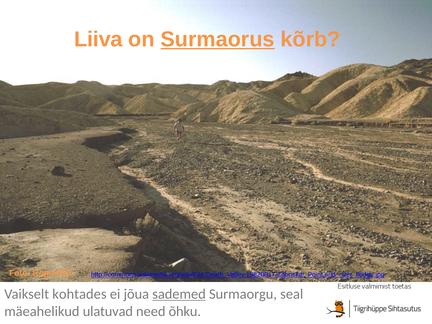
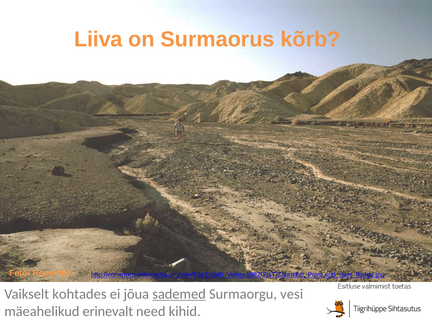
Surmaorus underline: present -> none
seal: seal -> vesi
ulatuvad: ulatuvad -> erinevalt
õhku: õhku -> kihid
